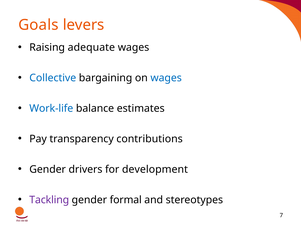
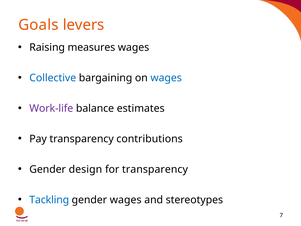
adequate: adequate -> measures
Work-life colour: blue -> purple
drivers: drivers -> design
for development: development -> transparency
Tackling colour: purple -> blue
gender formal: formal -> wages
